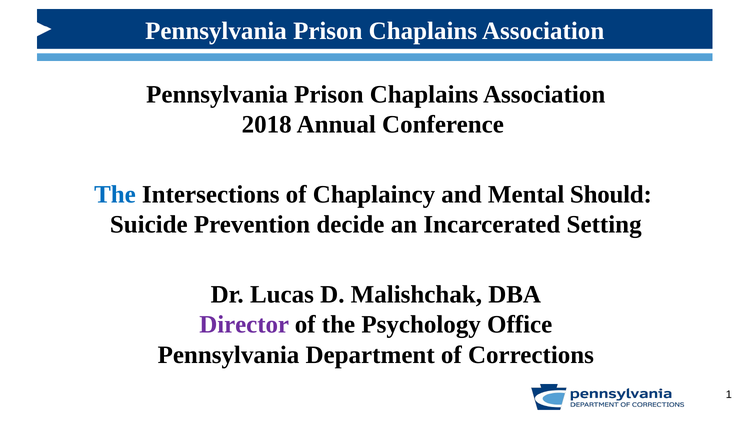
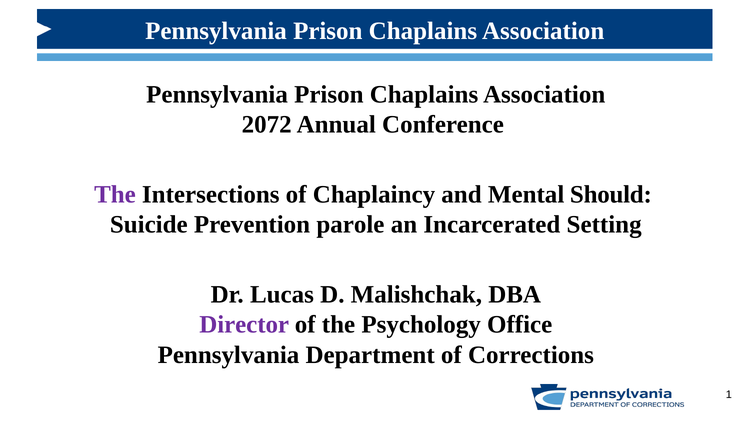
2018: 2018 -> 2072
The at (115, 195) colour: blue -> purple
decide: decide -> parole
